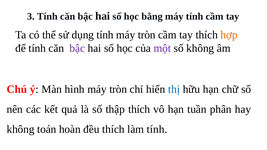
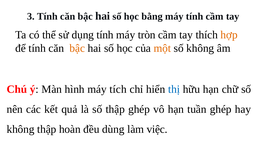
bậc at (77, 48) colour: purple -> orange
một colour: purple -> orange
hình máy tròn: tròn -> tích
thập thích: thích -> ghép
tuần phân: phân -> ghép
không toán: toán -> thập
đều thích: thích -> dùng
làm tính: tính -> việc
